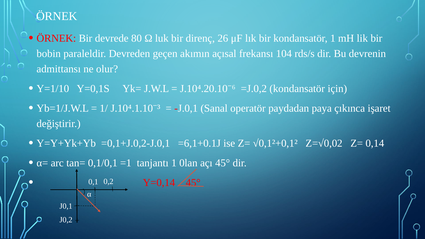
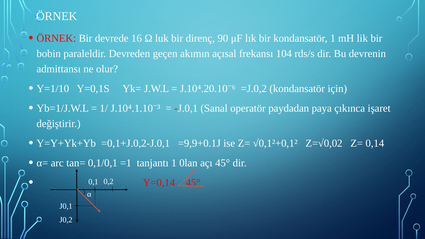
80: 80 -> 16
26: 26 -> 90
=6,1+0.1J: =6,1+0.1J -> =9,9+0.1J
